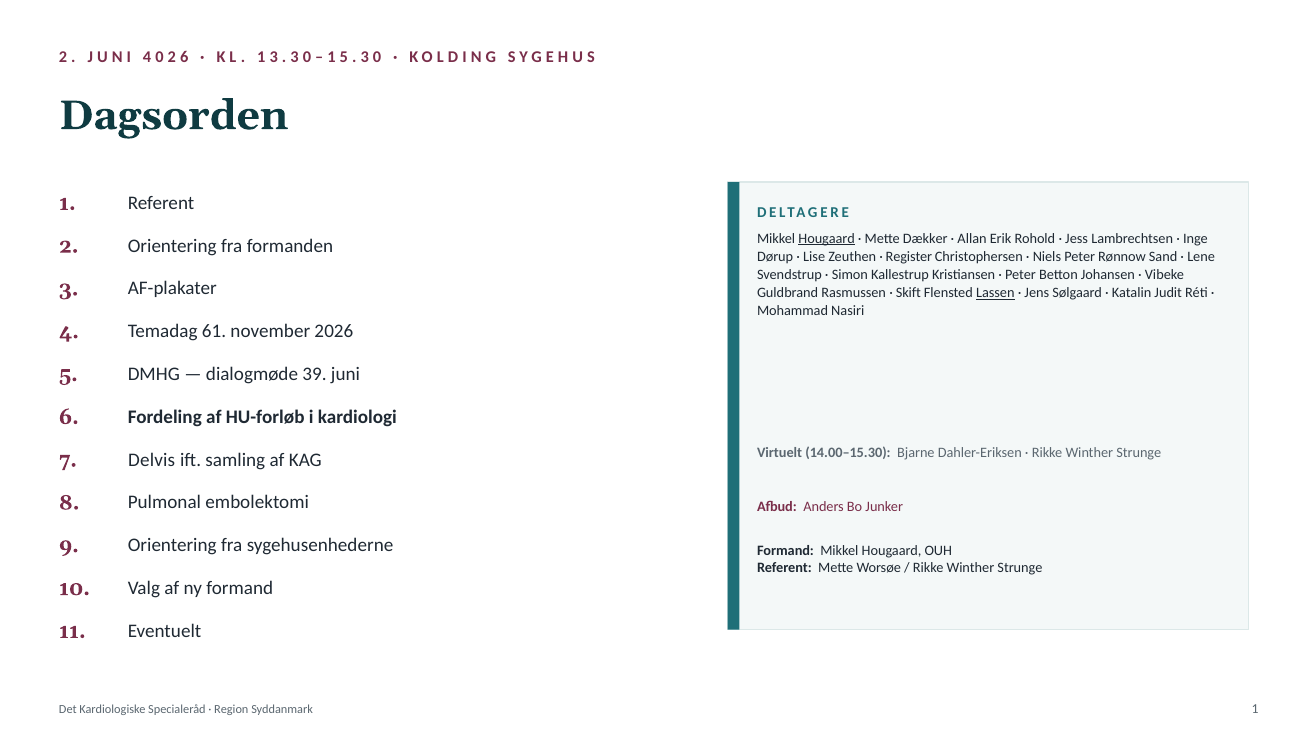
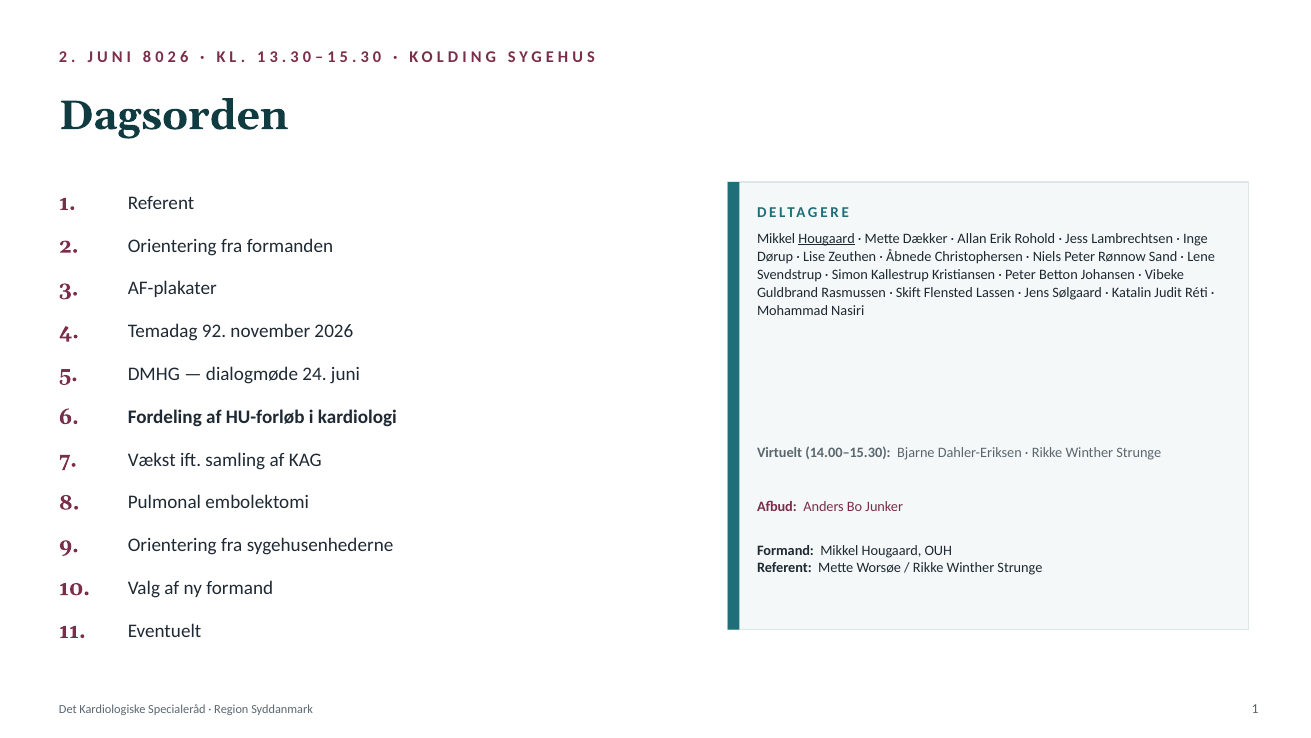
I 4: 4 -> 8
Register: Register -> Åbnede
Lassen underline: present -> none
61: 61 -> 92
39: 39 -> 24
Delvis: Delvis -> Vækst
